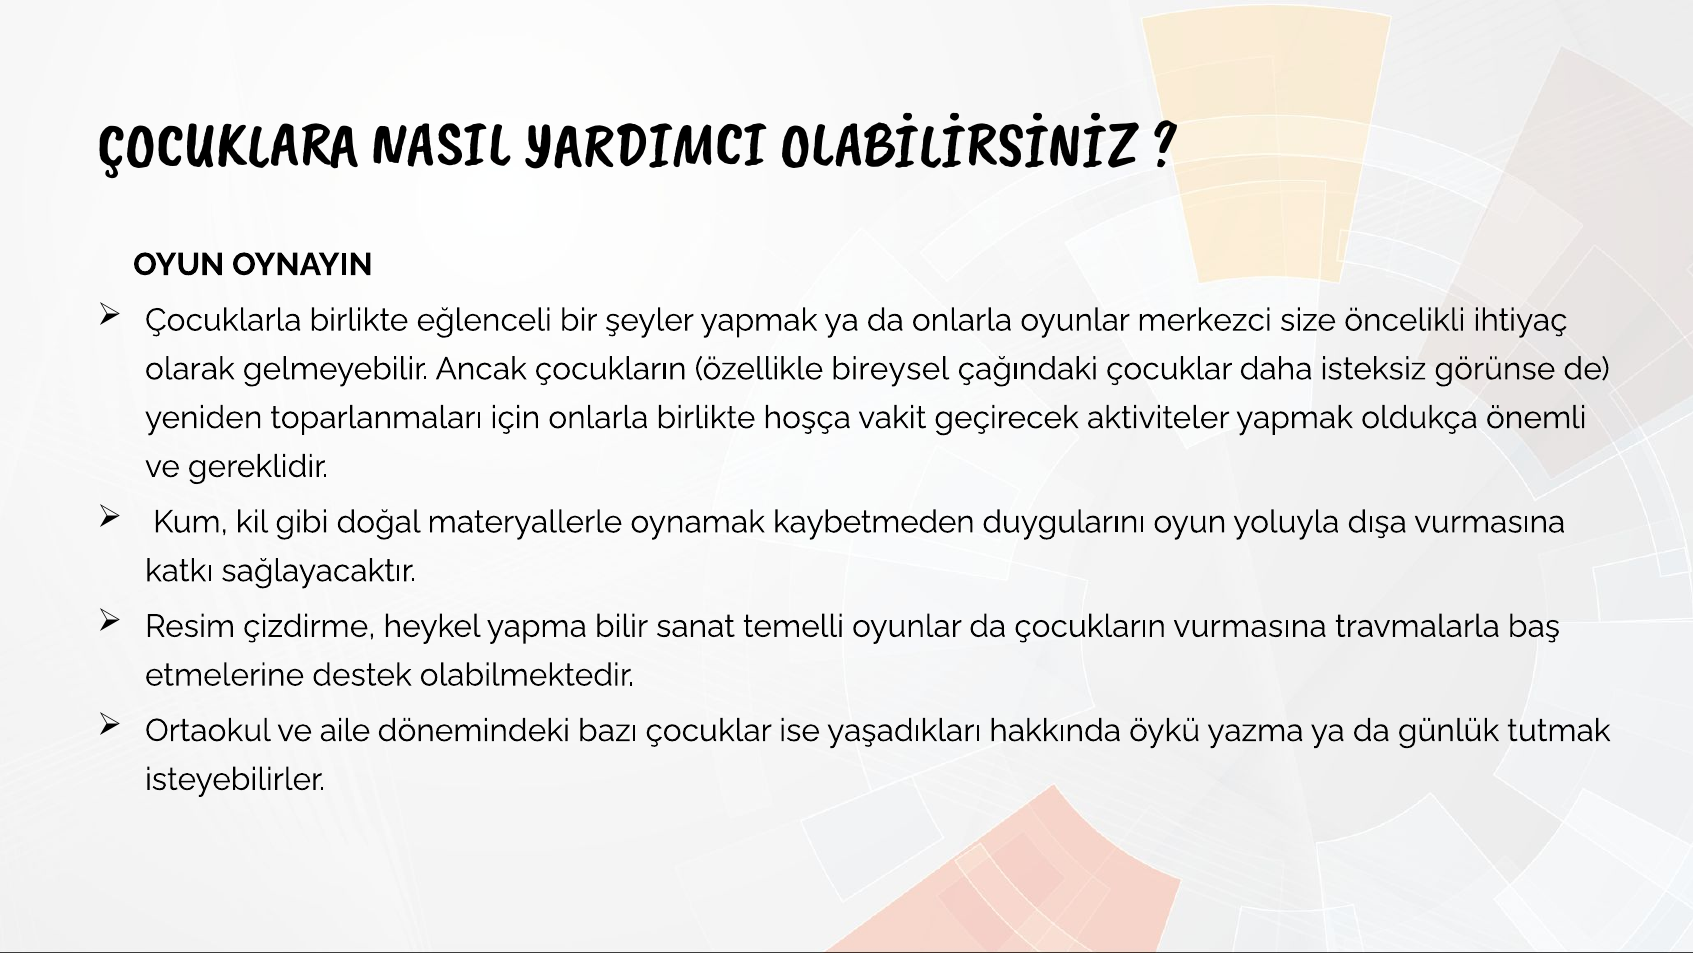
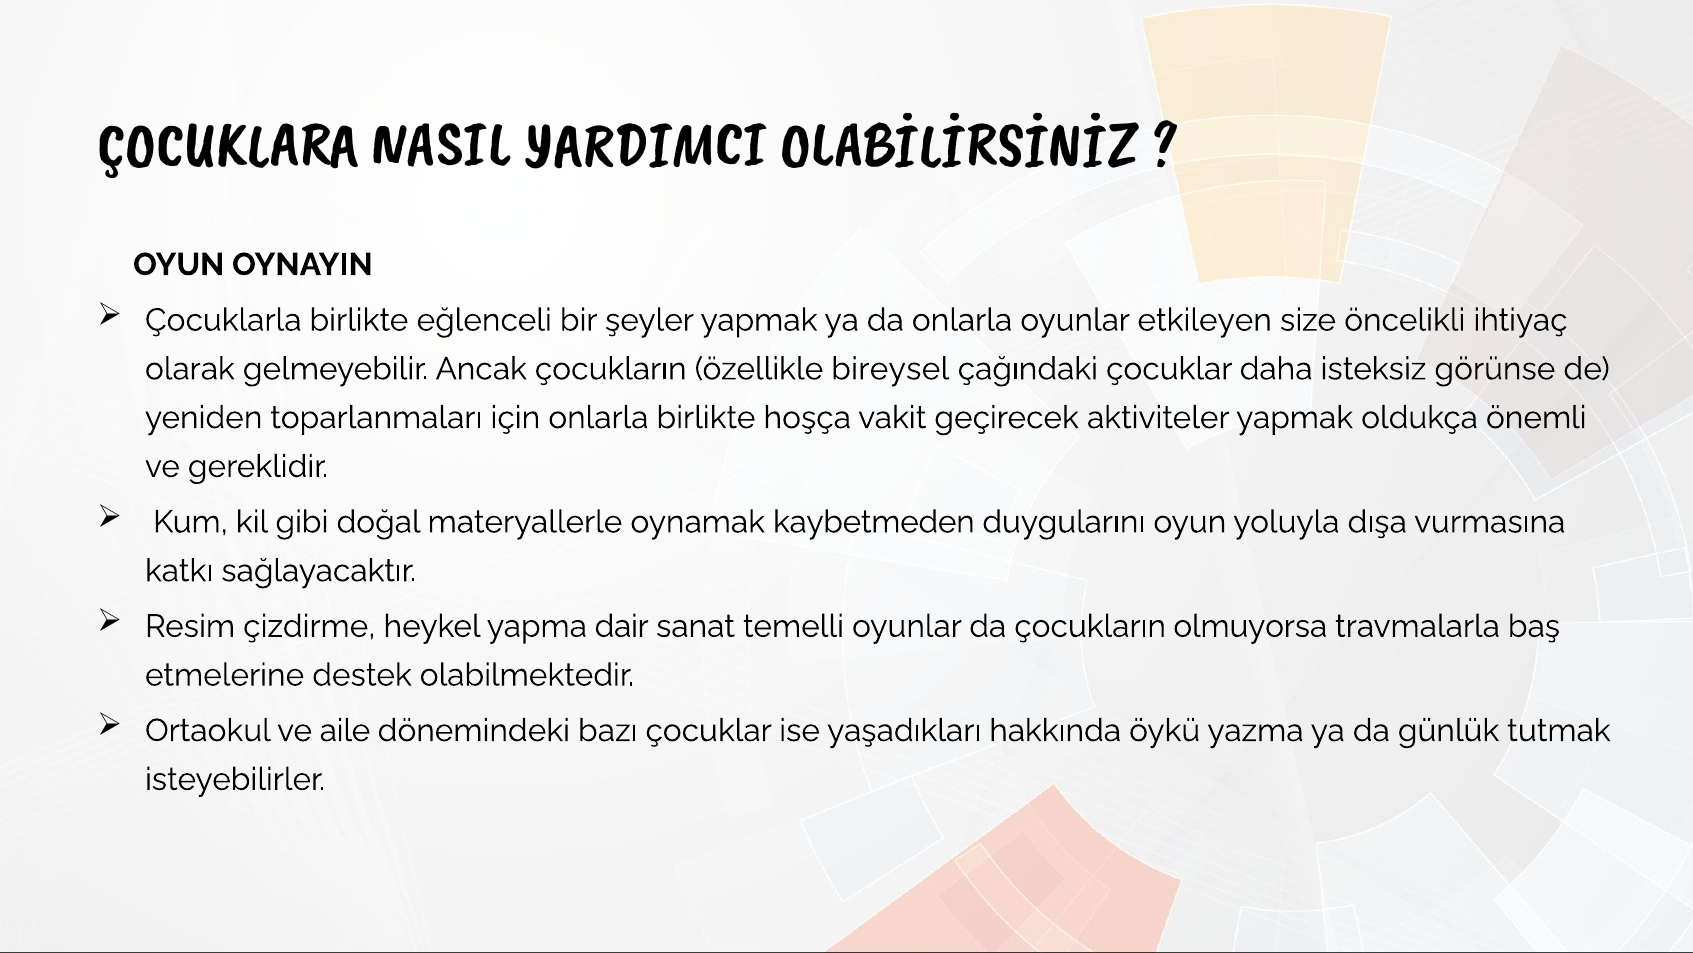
merkezci: merkezci -> etkileyen
bilir: bilir -> dair
çocukların vurmasına: vurmasına -> olmuyorsa
